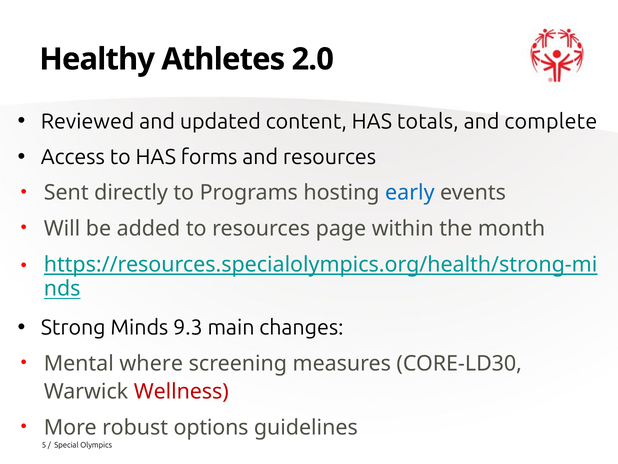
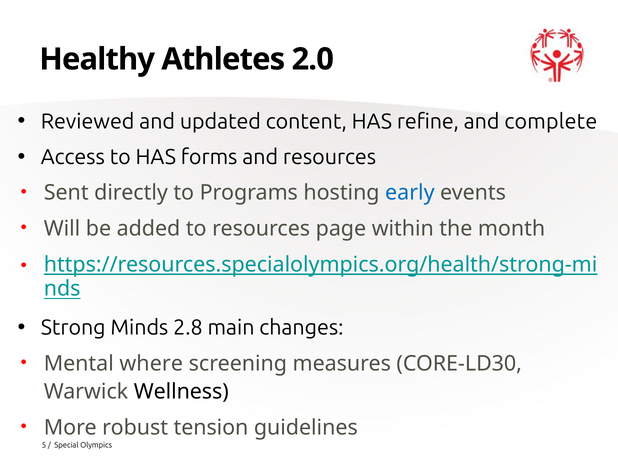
totals: totals -> refine
9.3: 9.3 -> 2.8
Wellness colour: red -> black
options: options -> tension
